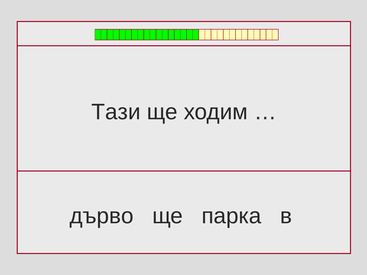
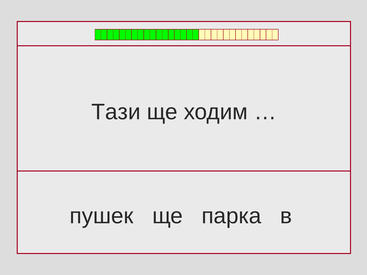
дърво: дърво -> пушек
